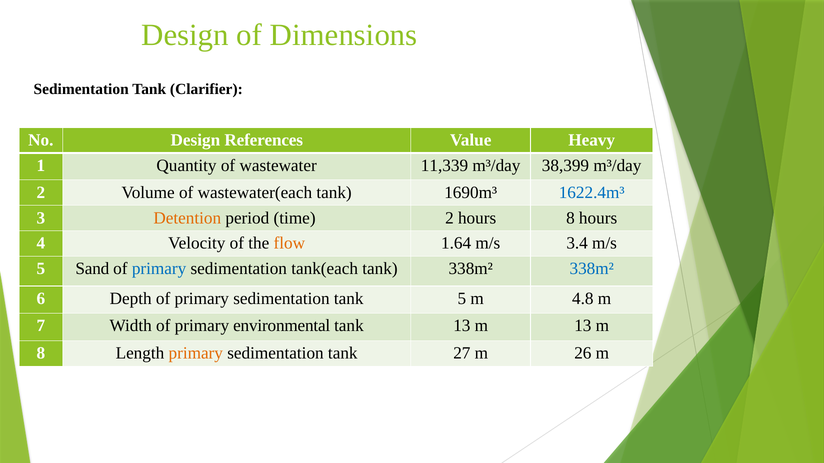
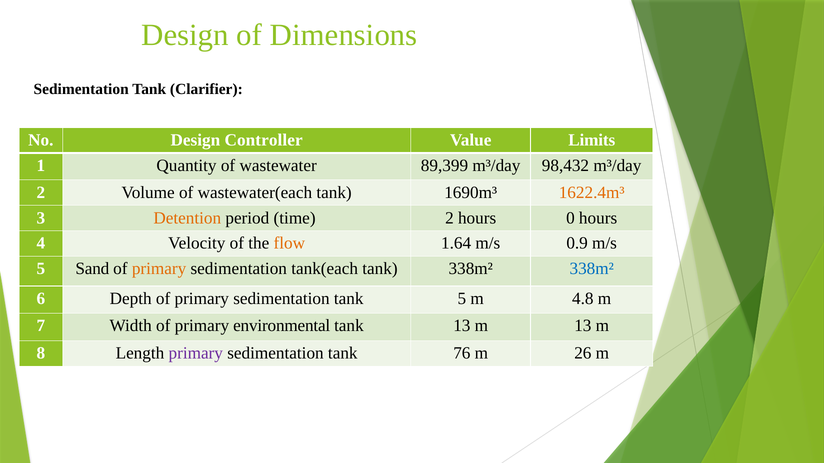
References: References -> Controller
Heavy: Heavy -> Limits
11,339: 11,339 -> 89,399
38,399: 38,399 -> 98,432
1622.4m³ colour: blue -> orange
hours 8: 8 -> 0
3.4: 3.4 -> 0.9
primary at (159, 269) colour: blue -> orange
primary at (196, 354) colour: orange -> purple
27: 27 -> 76
